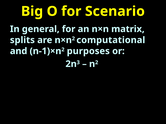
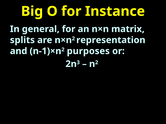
Scenario: Scenario -> Instance
computational: computational -> representation
